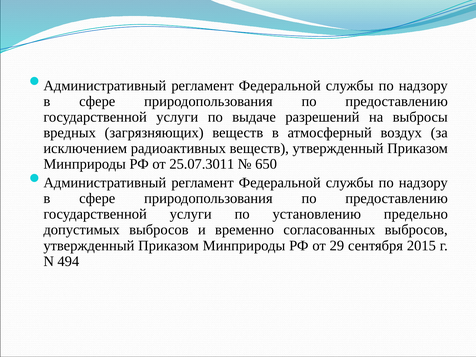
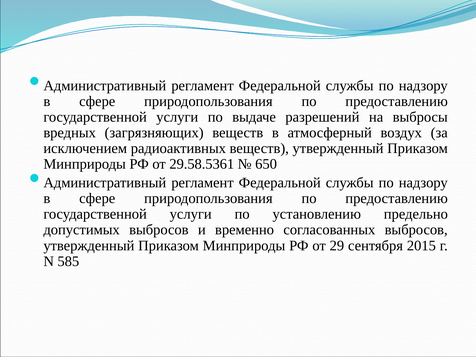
25.07.3011: 25.07.3011 -> 29.58.5361
494: 494 -> 585
